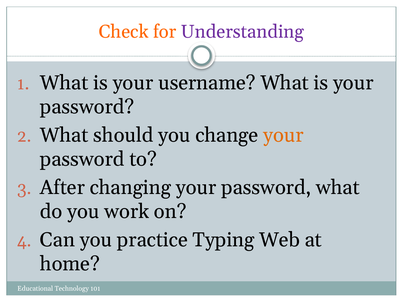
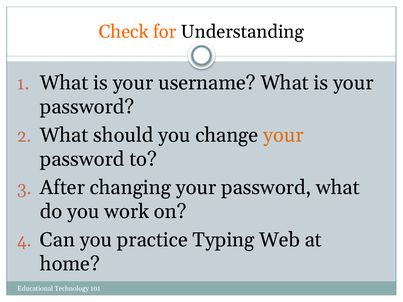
Understanding colour: purple -> black
